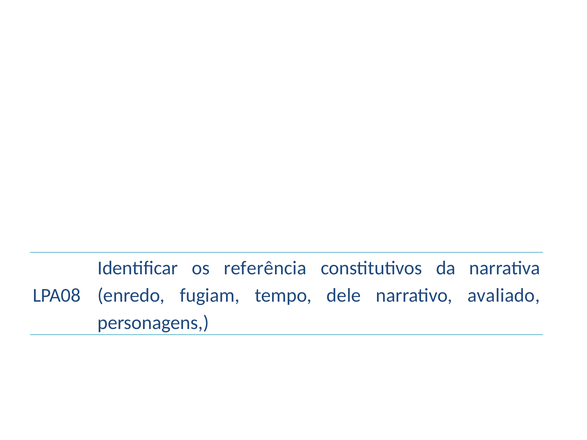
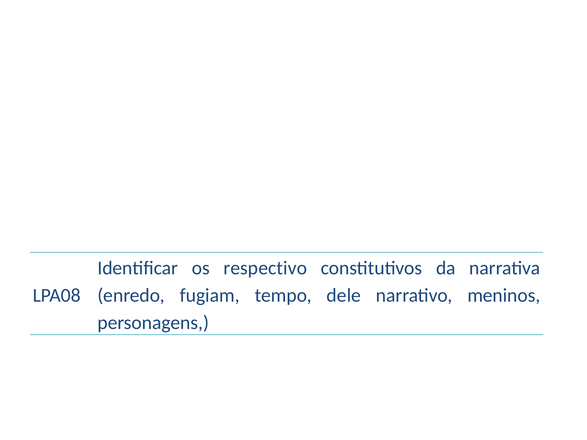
referência: referência -> respectivo
avaliado: avaliado -> meninos
